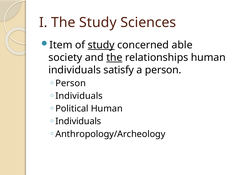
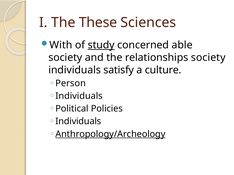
The Study: Study -> These
Item: Item -> With
the at (114, 58) underline: present -> none
relationships human: human -> society
a person: person -> culture
Political Human: Human -> Policies
Anthropology/Archeology underline: none -> present
